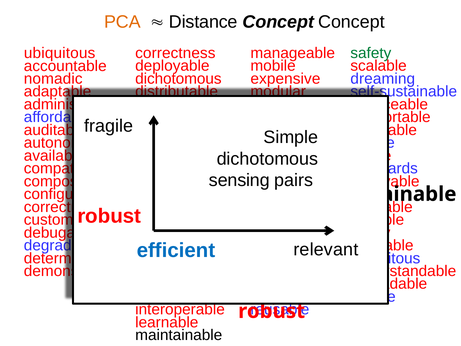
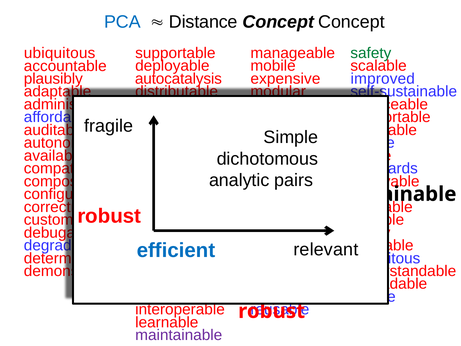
PCA colour: orange -> blue
correctness at (175, 53): correctness -> supportable
nomadic at (53, 79): nomadic -> plausibly
dichotomous at (178, 79): dichotomous -> autocatalysis
dreaming: dreaming -> improved
sensing: sensing -> analytic
maintainable colour: black -> purple
